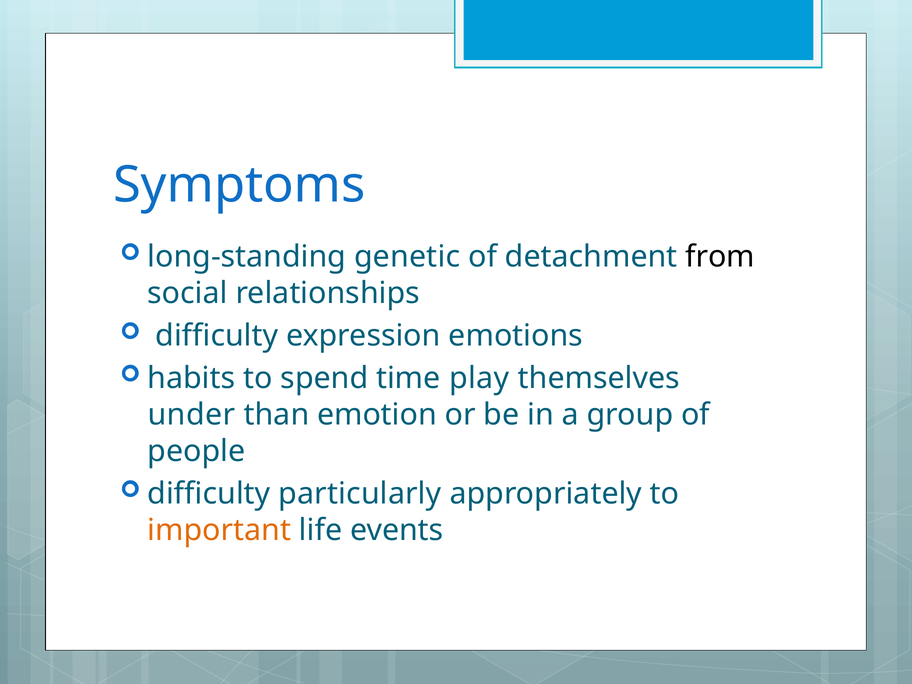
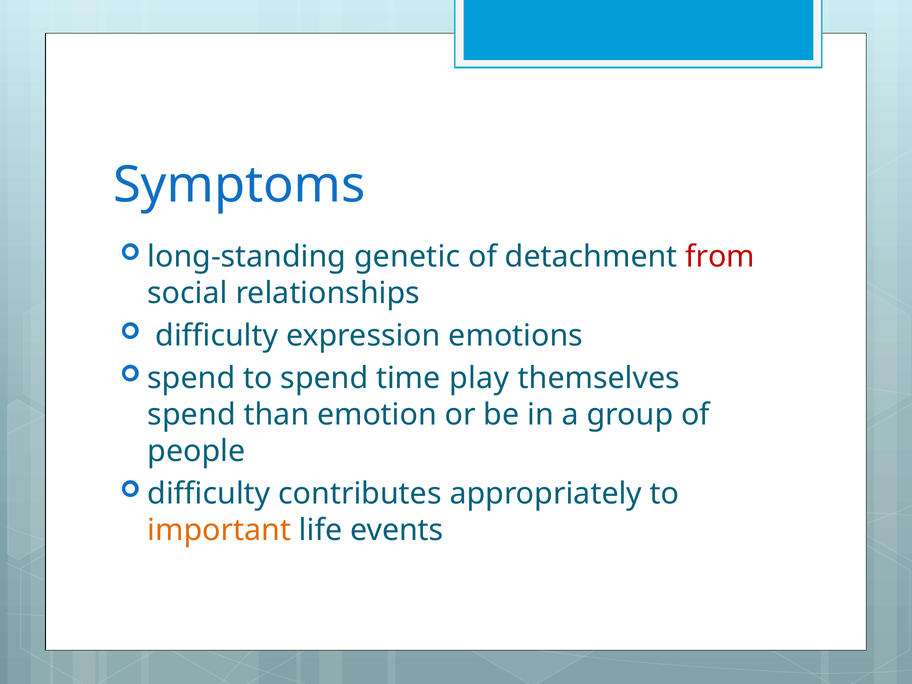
from colour: black -> red
habits at (191, 378): habits -> spend
under at (191, 415): under -> spend
particularly: particularly -> contributes
